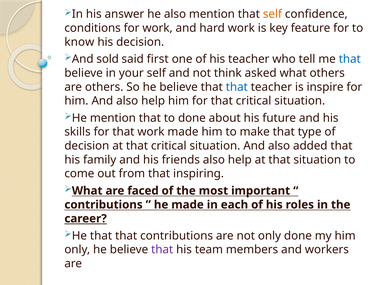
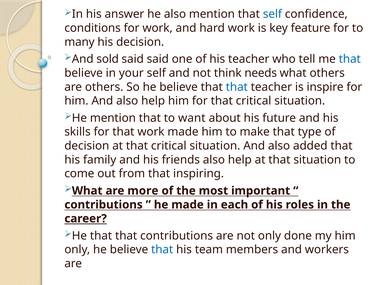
self at (272, 14) colour: orange -> blue
know: know -> many
said first: first -> said
asked: asked -> needs
to done: done -> want
faced: faced -> more
that at (162, 250) colour: purple -> blue
